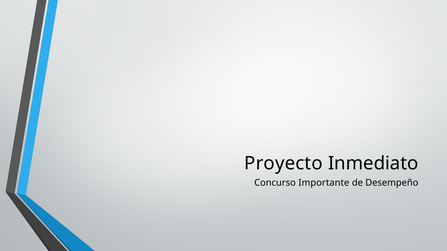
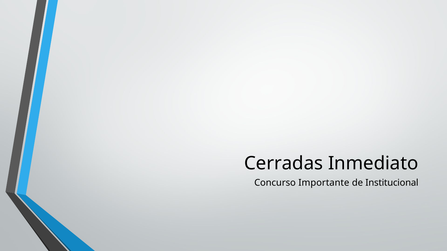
Proyecto: Proyecto -> Cerradas
Desempeño: Desempeño -> Institucional
